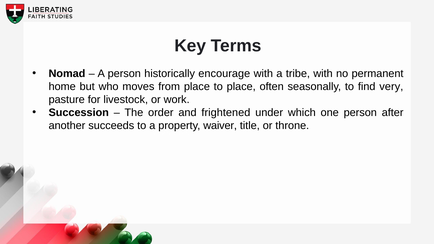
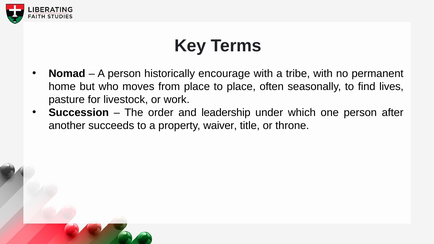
very: very -> lives
frightened: frightened -> leadership
